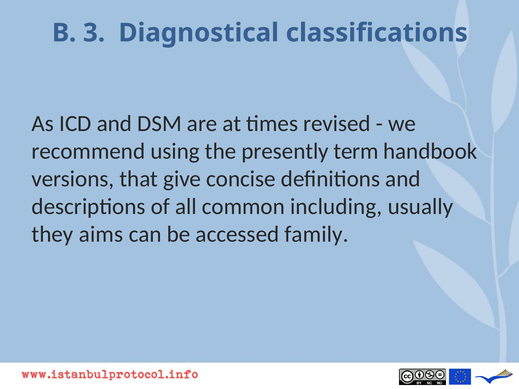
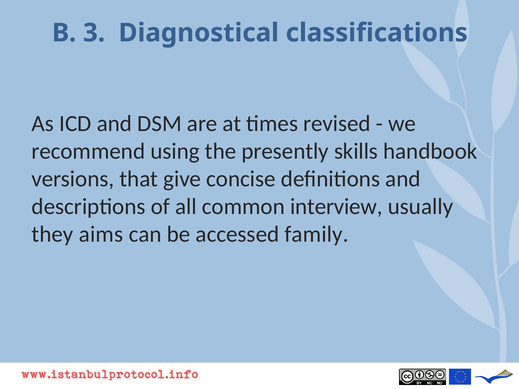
term: term -> skills
including: including -> interview
